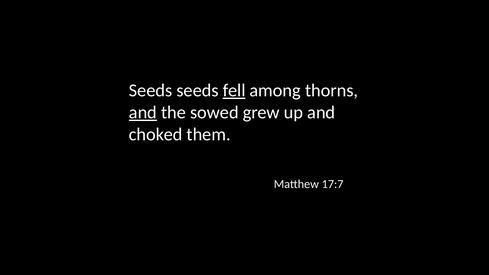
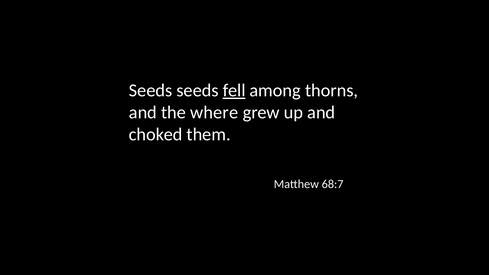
and at (143, 112) underline: present -> none
sowed: sowed -> where
17:7: 17:7 -> 68:7
